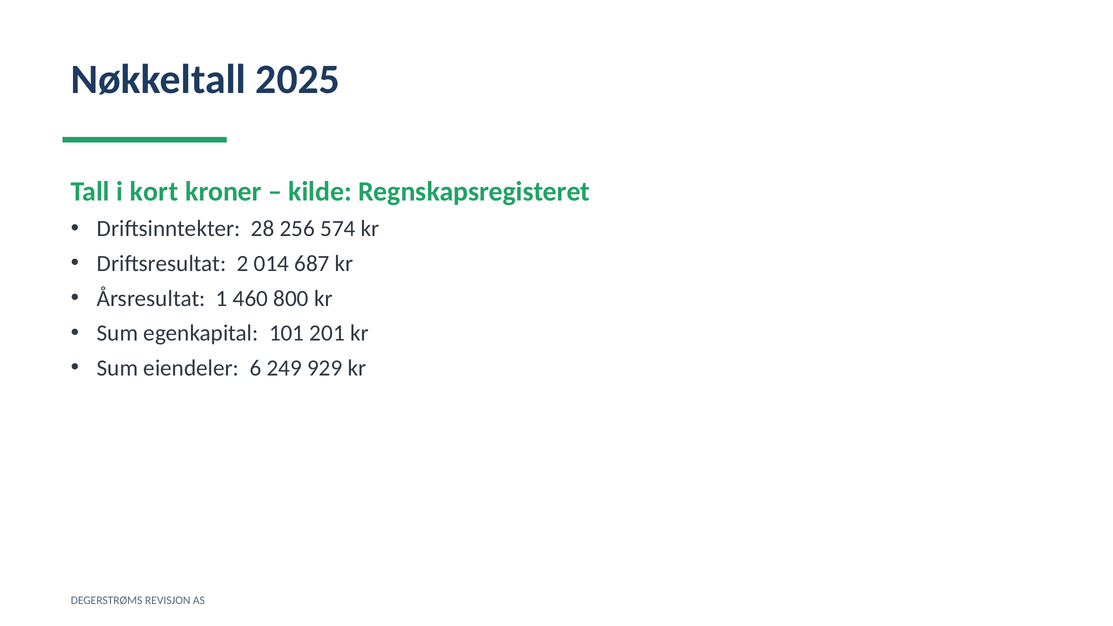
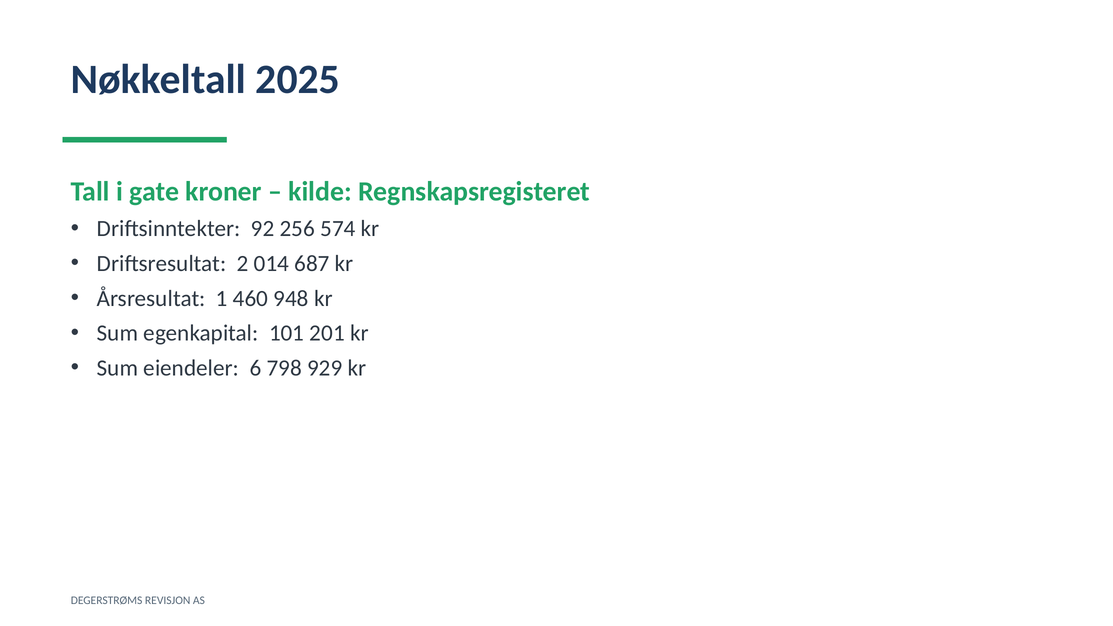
kort: kort -> gate
28: 28 -> 92
800: 800 -> 948
249: 249 -> 798
